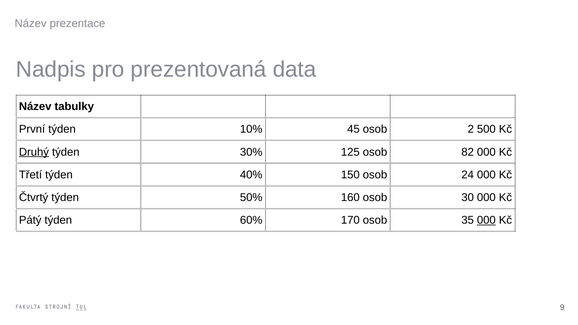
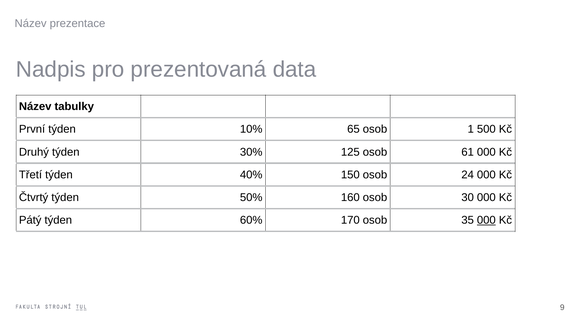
45: 45 -> 65
2: 2 -> 1
Druhý underline: present -> none
82: 82 -> 61
